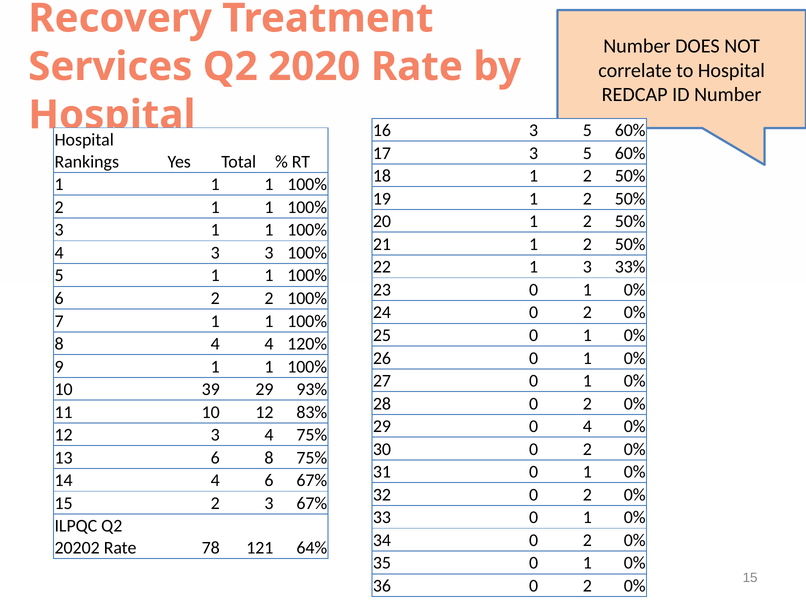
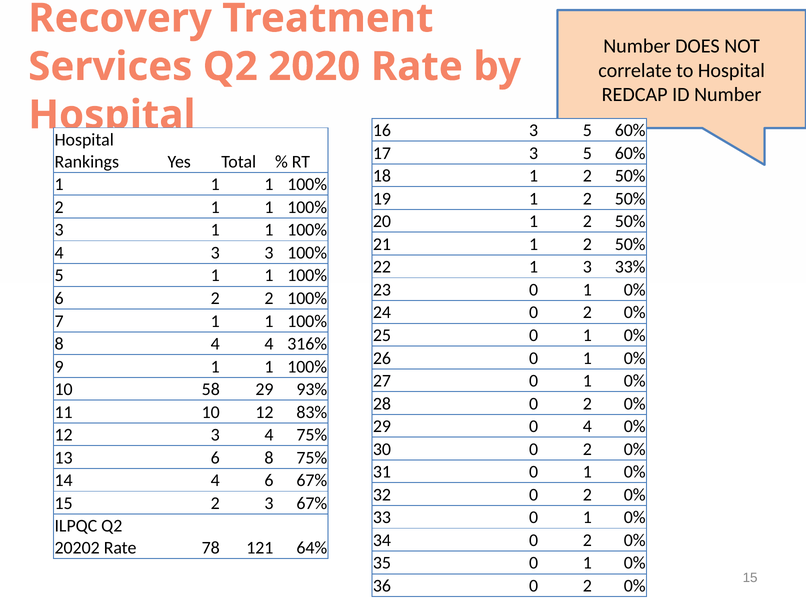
120%: 120% -> 316%
39: 39 -> 58
